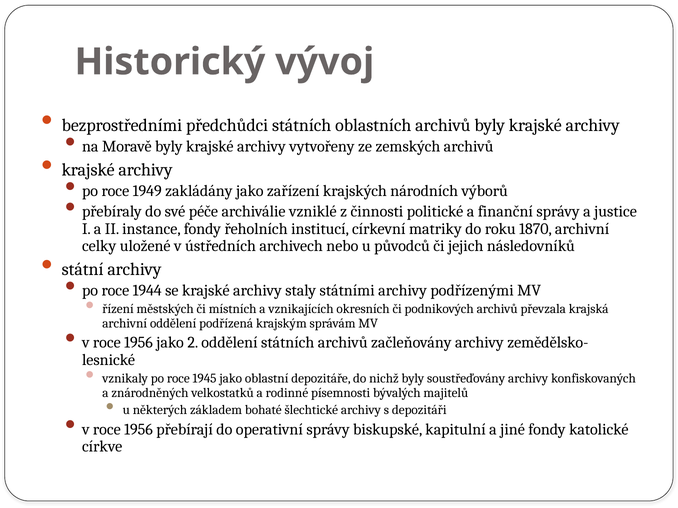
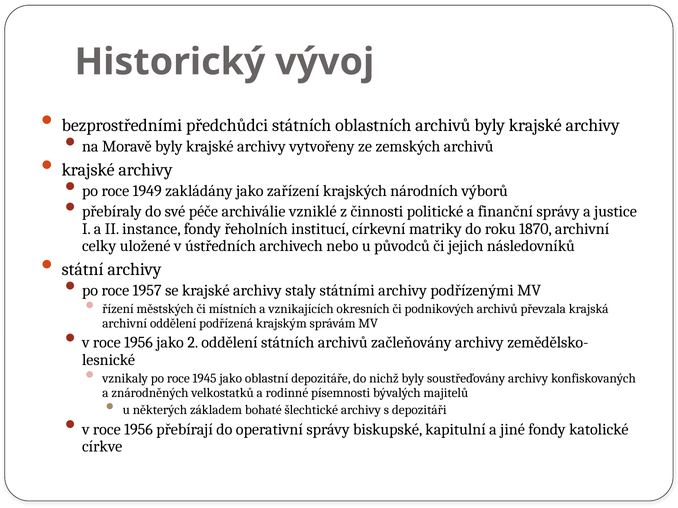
1944: 1944 -> 1957
